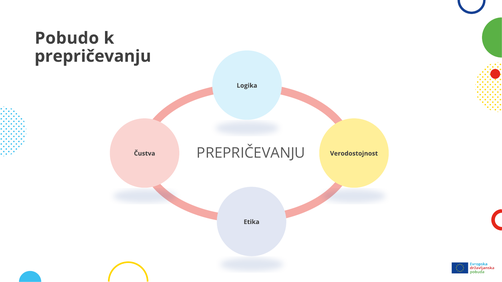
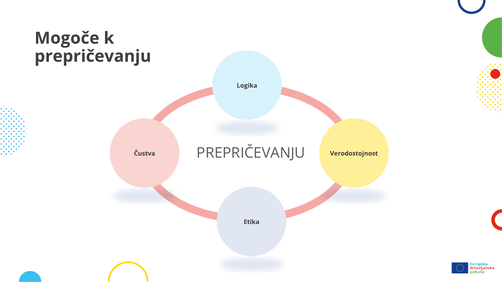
Pobudo: Pobudo -> Mogoče
